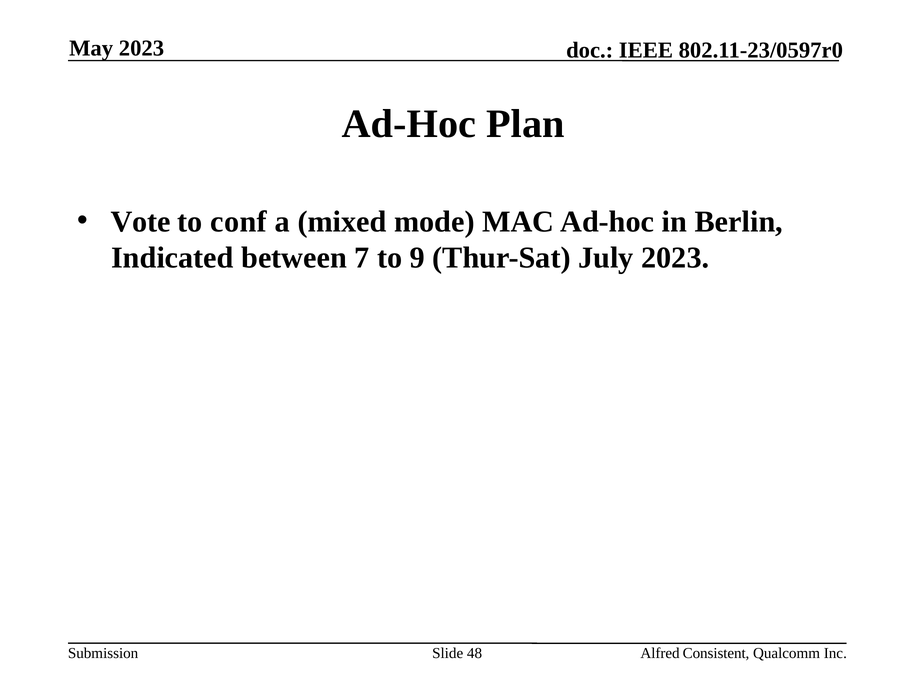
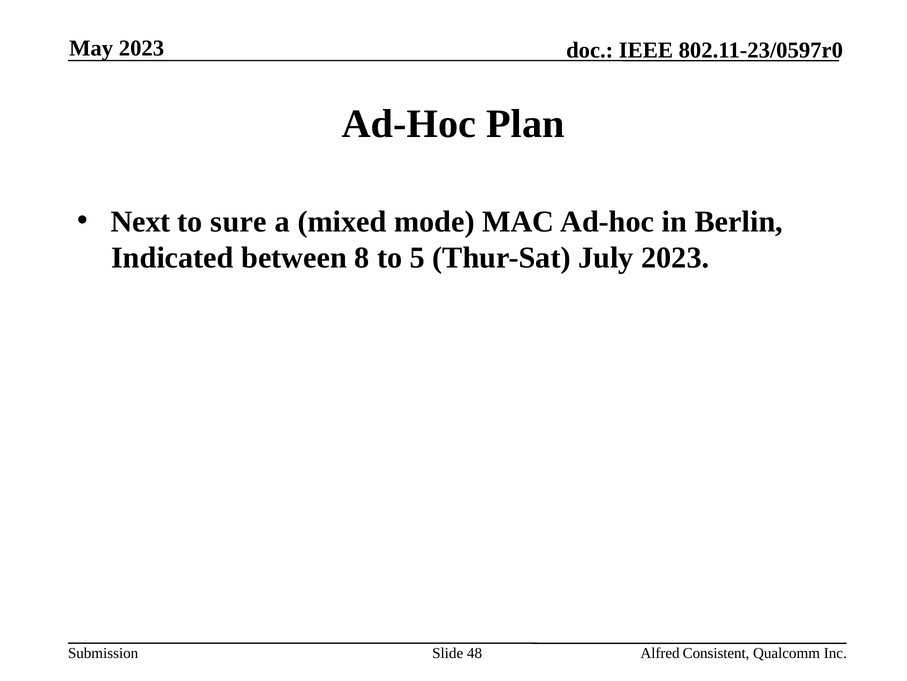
Vote: Vote -> Next
conf: conf -> sure
7: 7 -> 8
9: 9 -> 5
